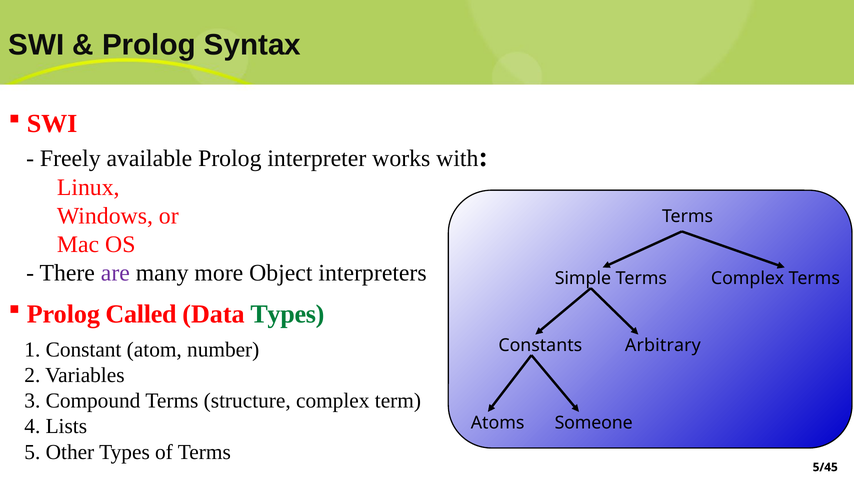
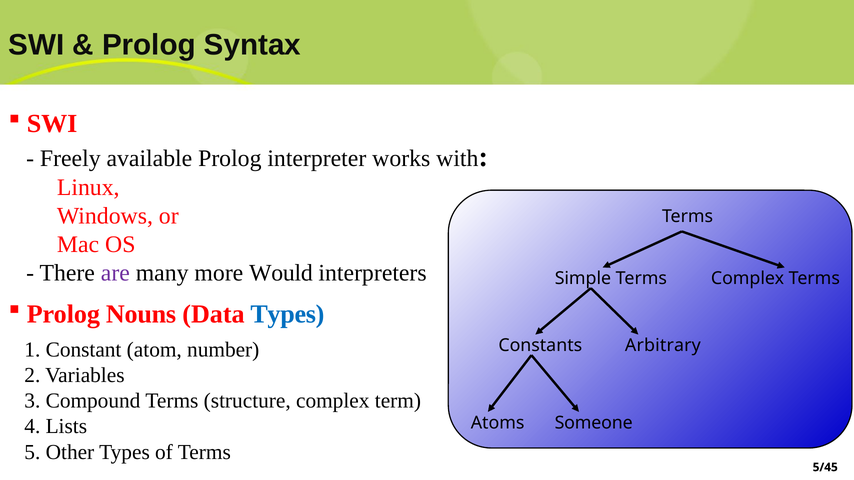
Object: Object -> Would
Called: Called -> Nouns
Types at (287, 315) colour: green -> blue
